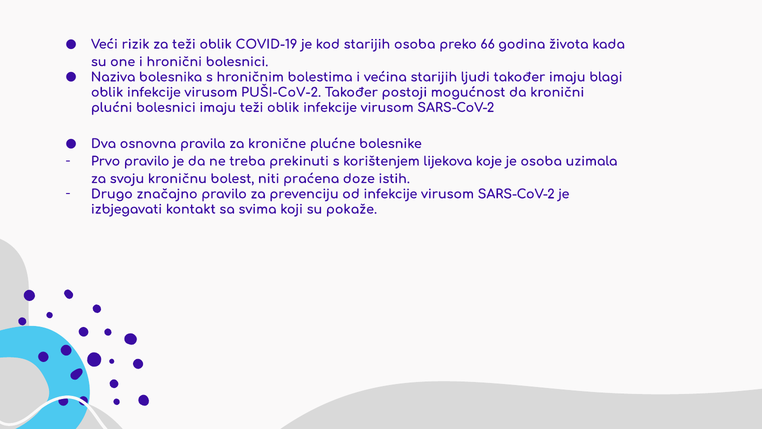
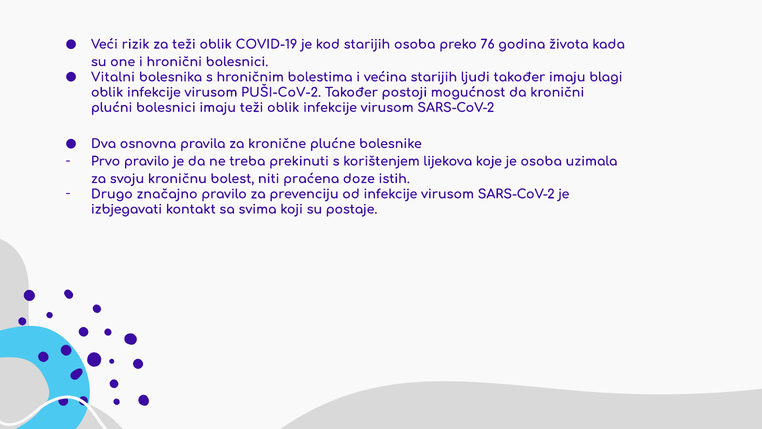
66: 66 -> 76
Naziva: Naziva -> Vitalni
pokaže: pokaže -> postaje
